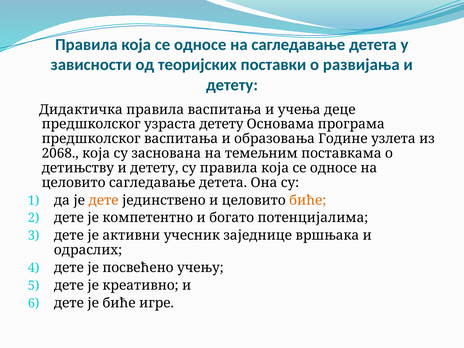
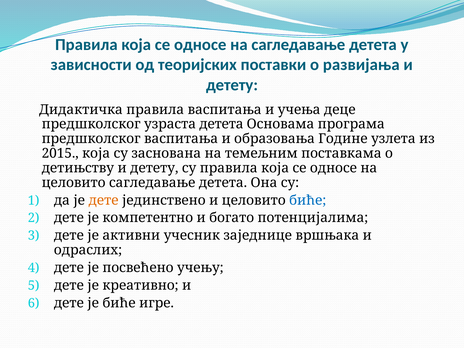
узраста детету: детету -> детета
2068: 2068 -> 2015
биће at (308, 200) colour: orange -> blue
